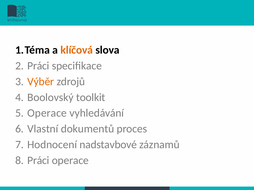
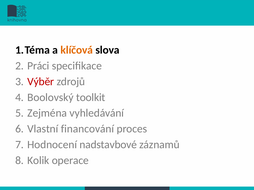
Výběr colour: orange -> red
Operace at (47, 113): Operace -> Zejména
dokumentů: dokumentů -> financování
Práci at (38, 161): Práci -> Kolik
